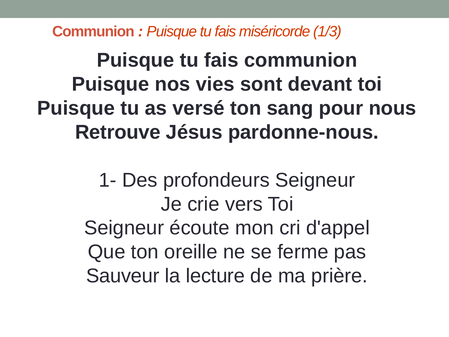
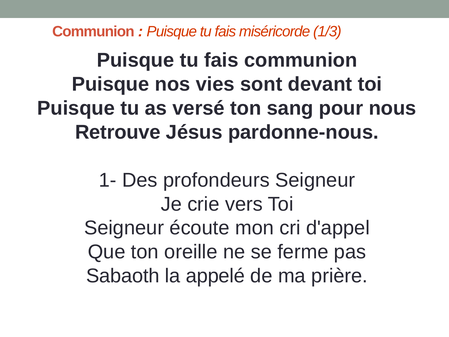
Sauveur: Sauveur -> Sabaoth
lecture: lecture -> appelé
